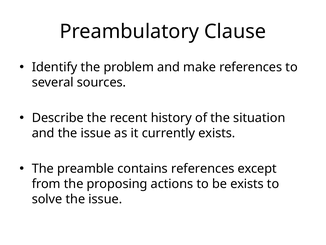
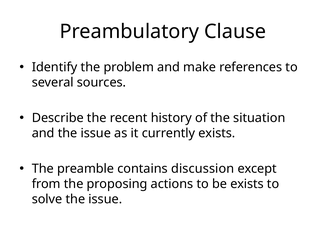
contains references: references -> discussion
